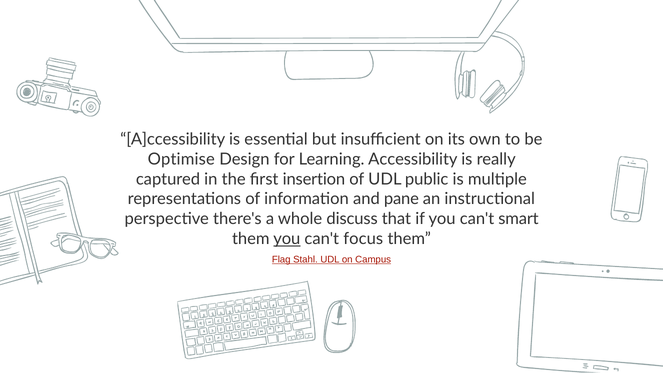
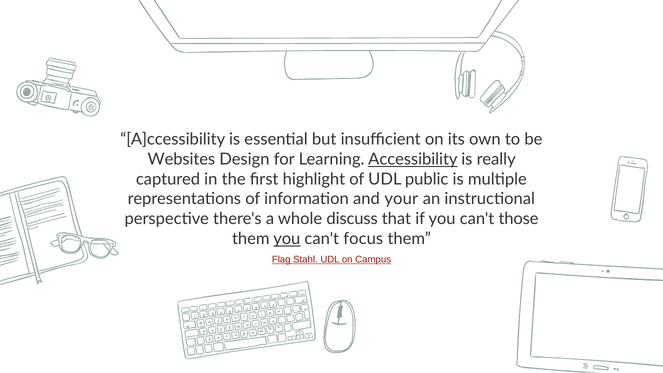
Optimise: Optimise -> Websites
Accessibility underline: none -> present
insertion: insertion -> highlight
pane: pane -> your
smart: smart -> those
